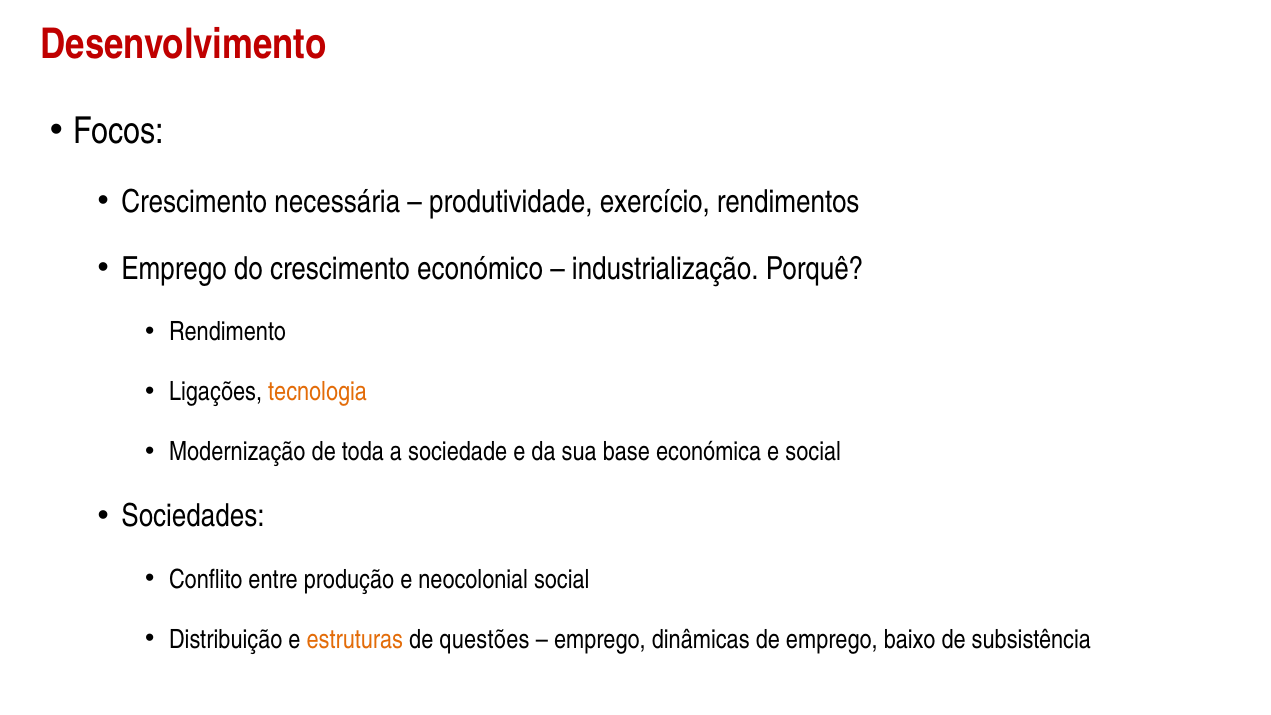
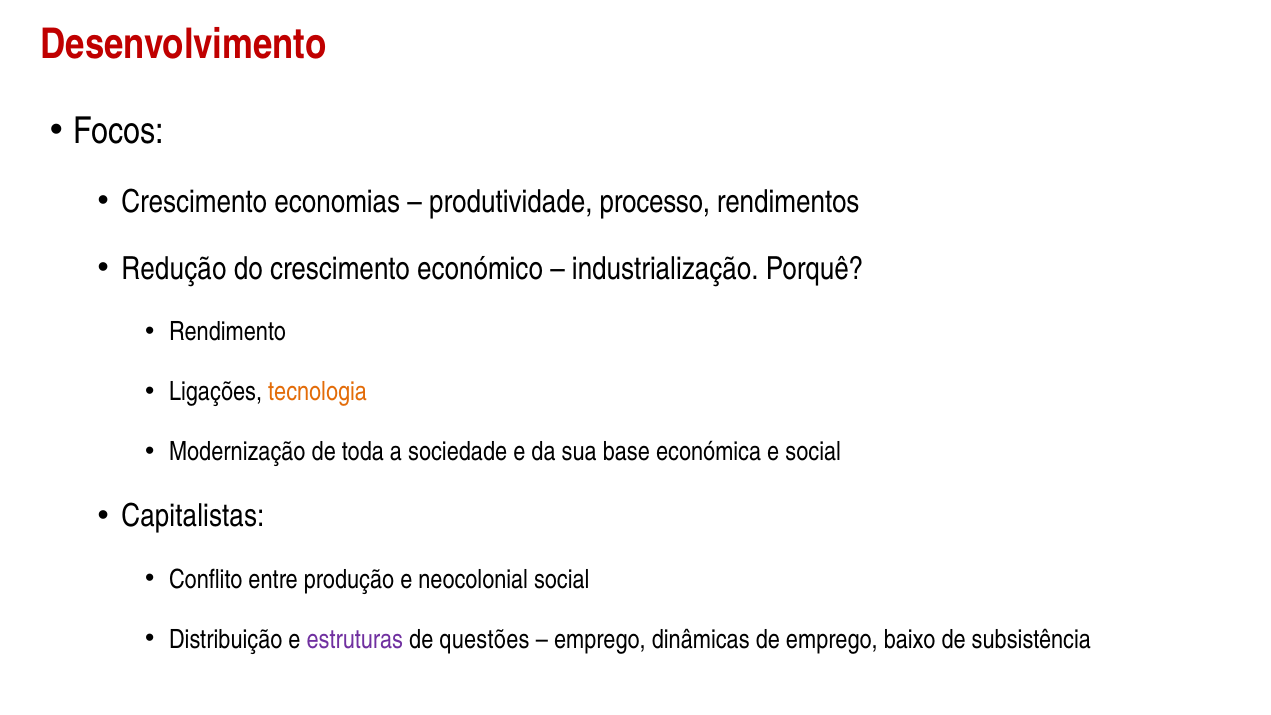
necessária: necessária -> economias
exercício: exercício -> processo
Emprego at (174, 269): Emprego -> Redução
Sociedades: Sociedades -> Capitalistas
estruturas colour: orange -> purple
